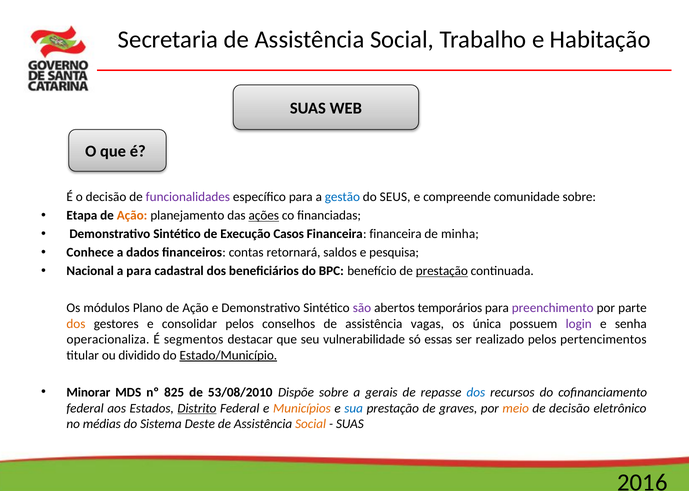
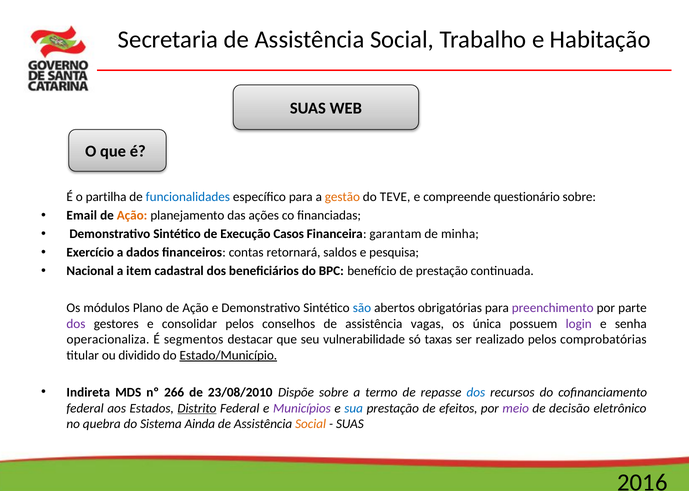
o decisão: decisão -> partilha
funcionalidades colour: purple -> blue
gestão colour: blue -> orange
SEUS: SEUS -> TEVE
comunidade: comunidade -> questionário
Etapa: Etapa -> Email
ações underline: present -> none
Financeira financeira: financeira -> garantam
Conhece: Conhece -> Exercício
a para: para -> item
prestação at (442, 271) underline: present -> none
são colour: purple -> blue
temporários: temporários -> obrigatórias
dos at (76, 323) colour: orange -> purple
essas: essas -> taxas
pertencimentos: pertencimentos -> comprobatórias
Minorar: Minorar -> Indireta
825: 825 -> 266
53/08/2010: 53/08/2010 -> 23/08/2010
gerais: gerais -> termo
Municípios colour: orange -> purple
graves: graves -> efeitos
meio colour: orange -> purple
médias: médias -> quebra
Deste: Deste -> Ainda
